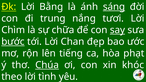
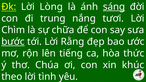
Bằng: Bằng -> Lòng
say underline: present -> none
Chan: Chan -> Rằng
phạt: phạt -> thức
Chúa underline: present -> none
khóc: khóc -> khúc
